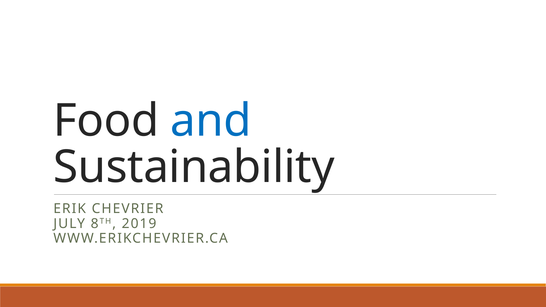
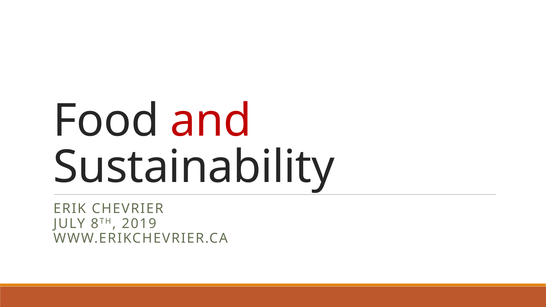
and colour: blue -> red
